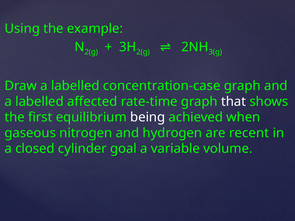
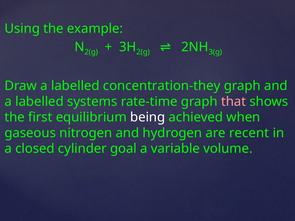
concentration-case: concentration-case -> concentration-they
affected: affected -> systems
that colour: white -> pink
